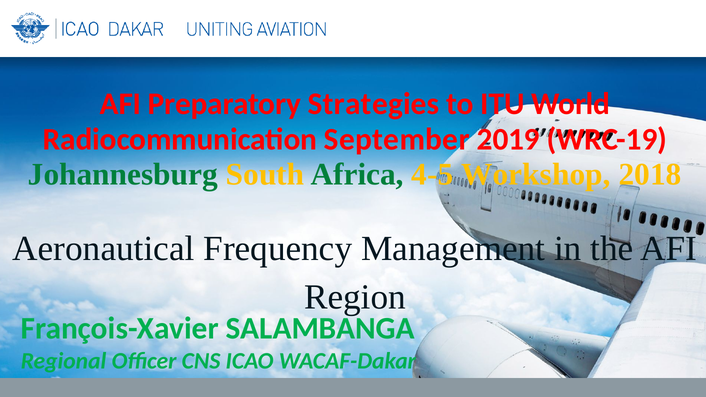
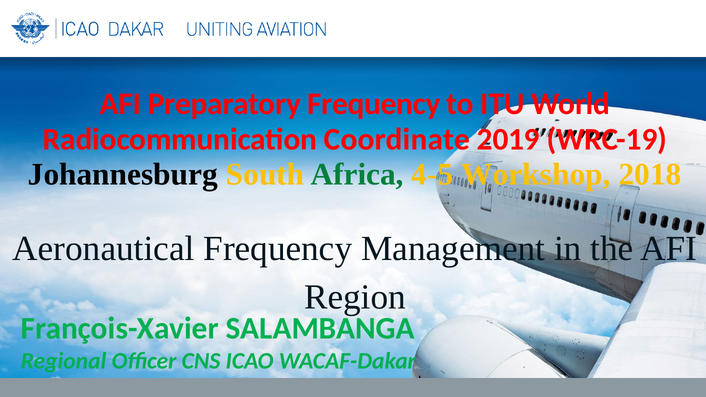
Preparatory Strategies: Strategies -> Frequency
September: September -> Coordinate
Johannesburg colour: green -> black
